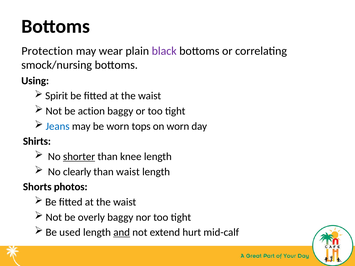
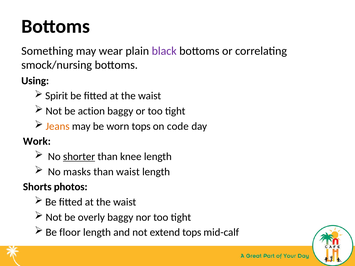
Protection: Protection -> Something
Jeans colour: blue -> orange
on worn: worn -> code
Shirts: Shirts -> Work
clearly: clearly -> masks
used: used -> floor
and underline: present -> none
extend hurt: hurt -> tops
